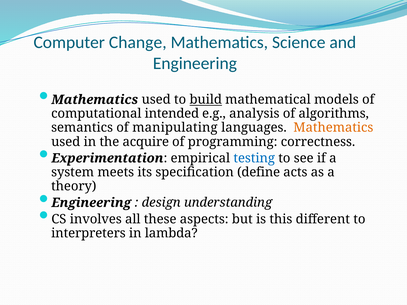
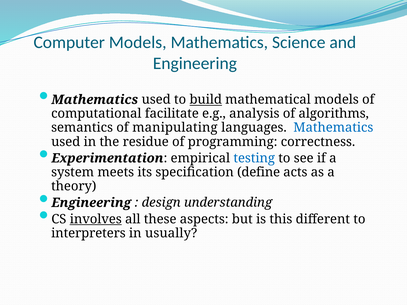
Computer Change: Change -> Models
intended: intended -> facilitate
Mathematics at (333, 128) colour: orange -> blue
acquire: acquire -> residue
involves underline: none -> present
lambda: lambda -> usually
